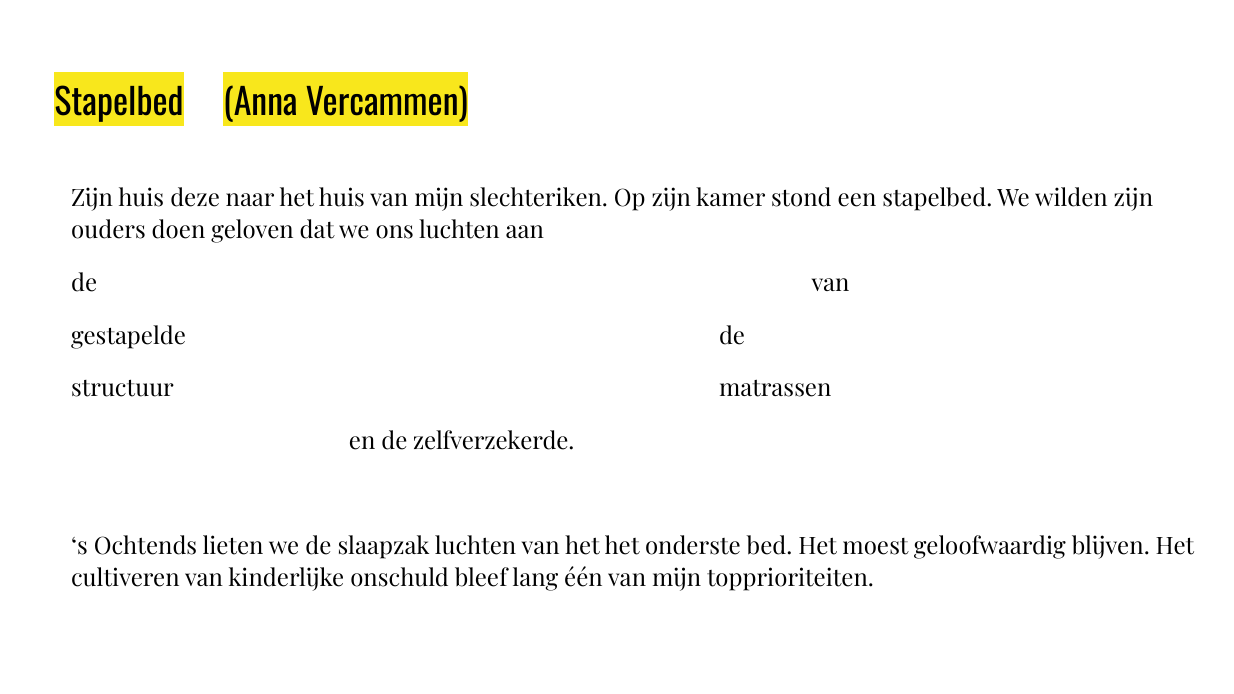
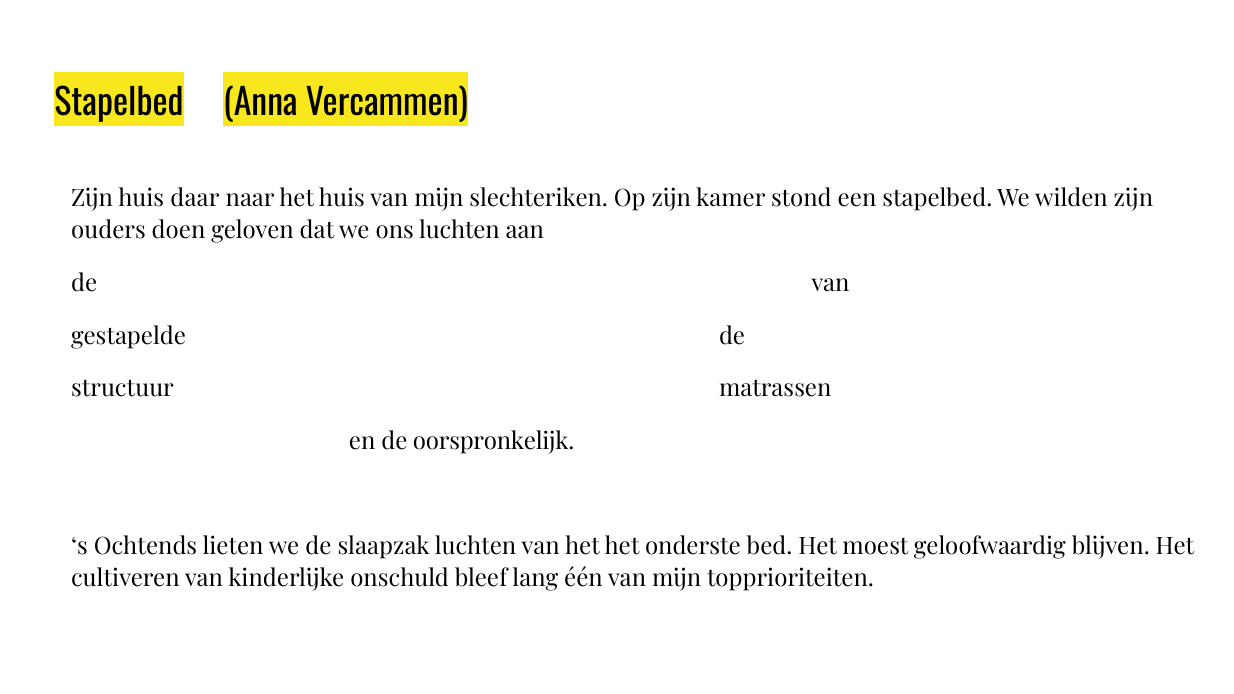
deze: deze -> daar
zelfverzekerde: zelfverzekerde -> oorspronkelijk
